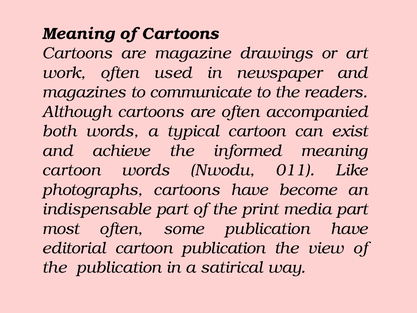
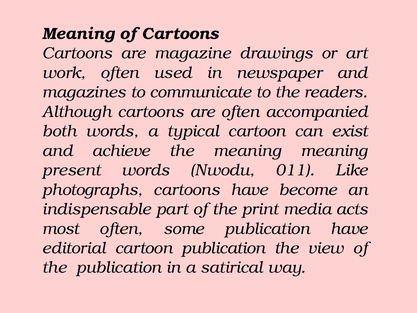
the informed: informed -> meaning
cartoon at (71, 170): cartoon -> present
media part: part -> acts
